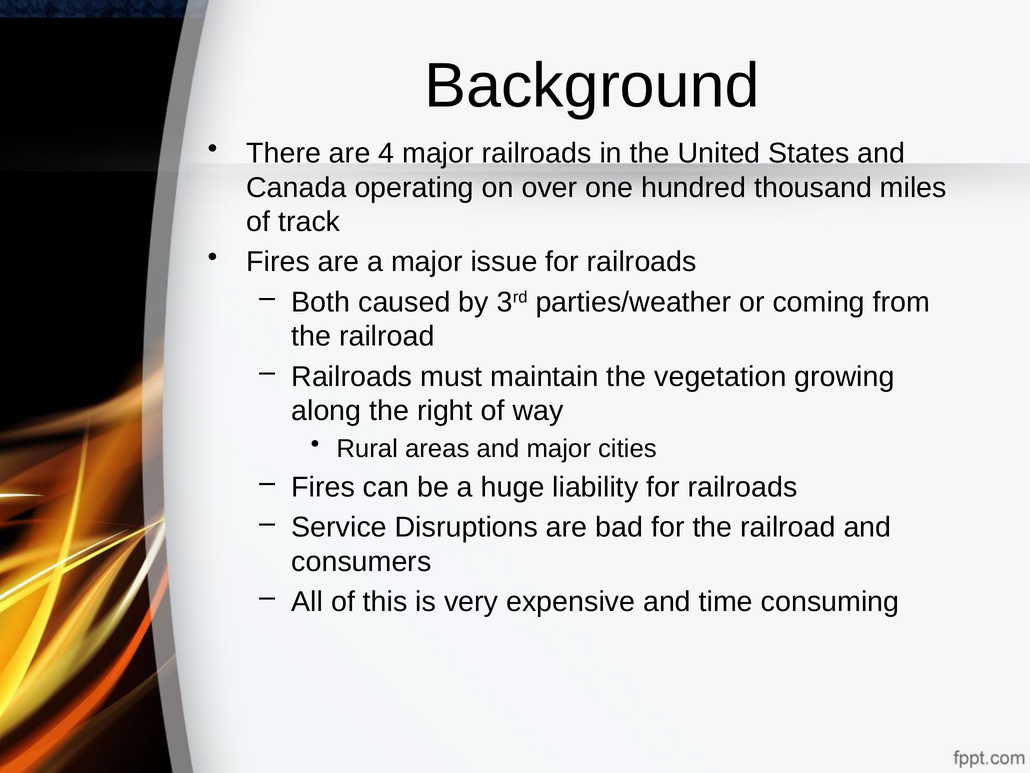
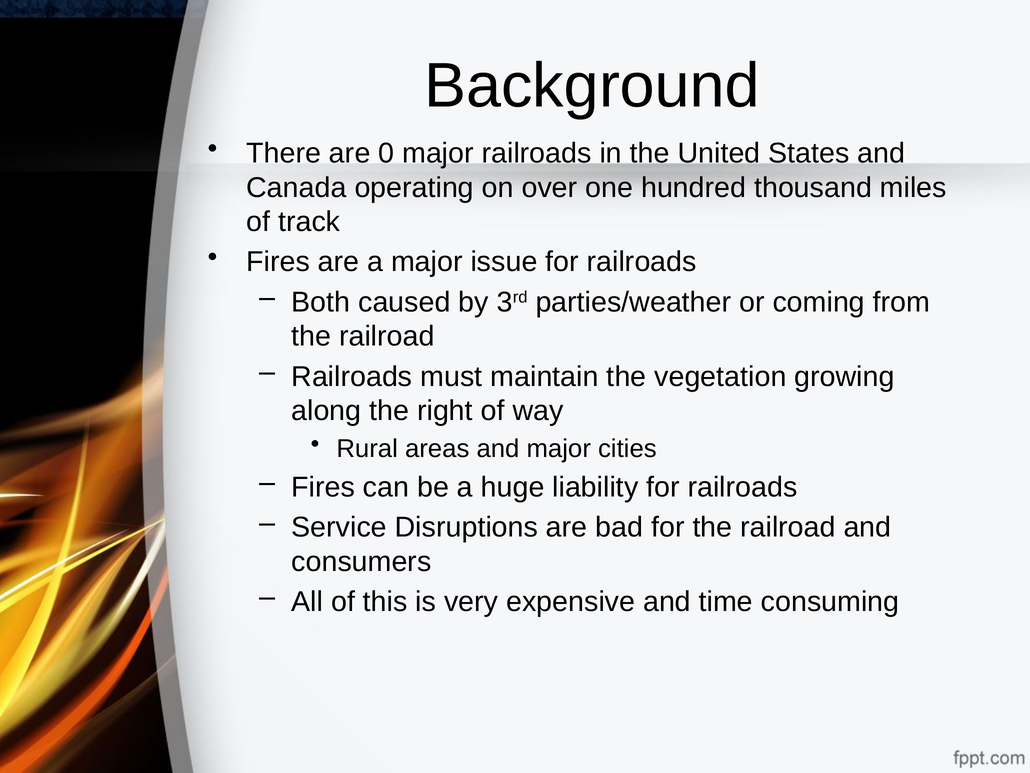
4: 4 -> 0
